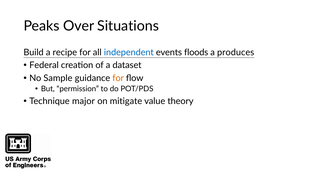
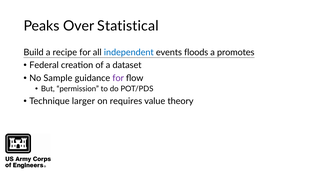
Situations: Situations -> Statistical
produces: produces -> promotes
for at (118, 78) colour: orange -> purple
major: major -> larger
mitigate: mitigate -> requires
